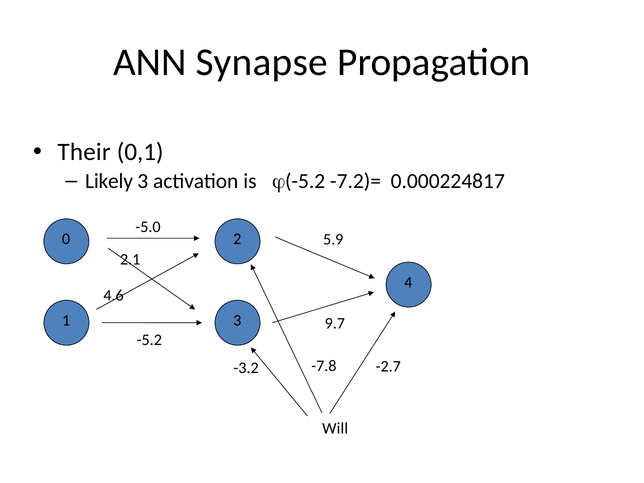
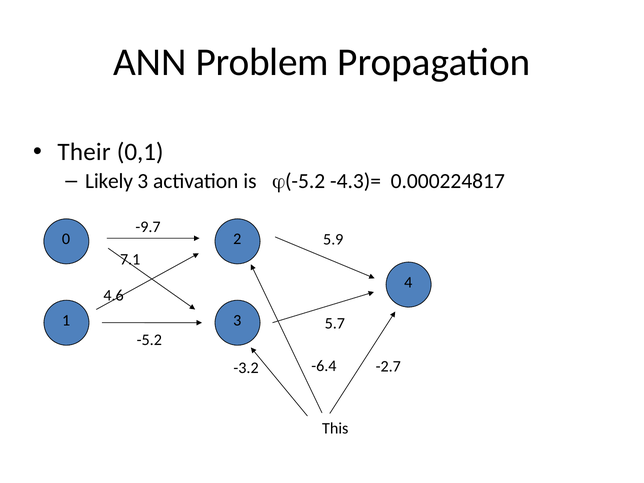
Synapse: Synapse -> Problem
-7.2)=: -7.2)= -> -4.3)=
-5.0: -5.0 -> -9.7
2.1: 2.1 -> 7.1
9.7: 9.7 -> 5.7
-7.8: -7.8 -> -6.4
Will: Will -> This
